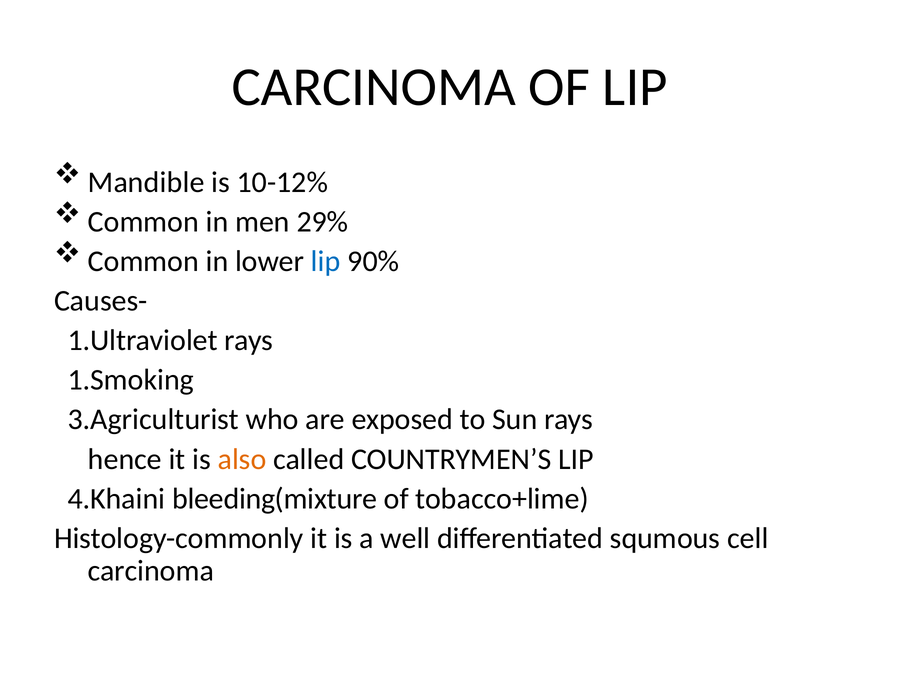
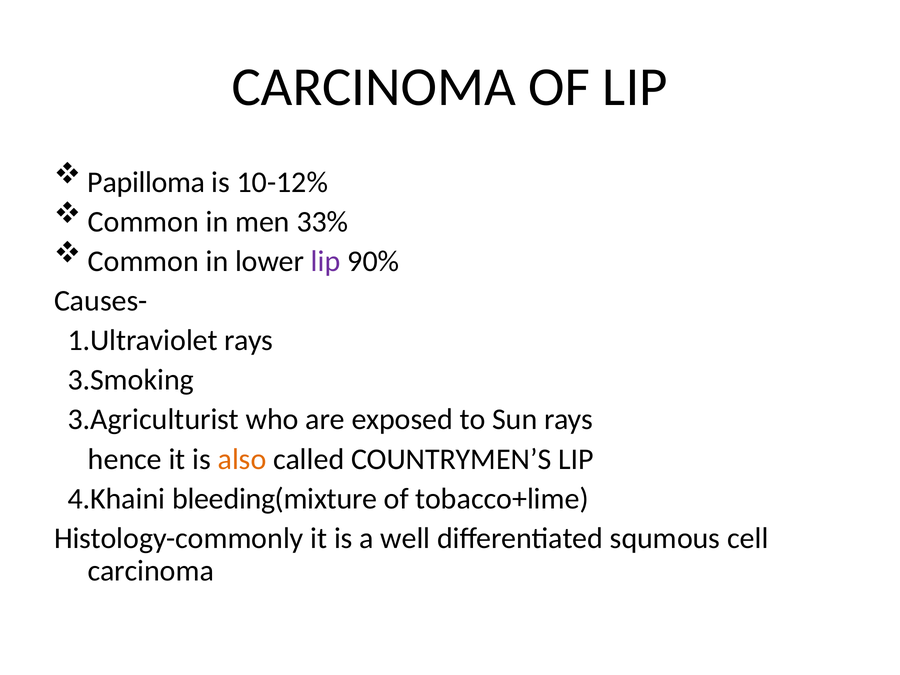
Mandible: Mandible -> Papilloma
29%: 29% -> 33%
lip at (326, 261) colour: blue -> purple
1.Smoking: 1.Smoking -> 3.Smoking
